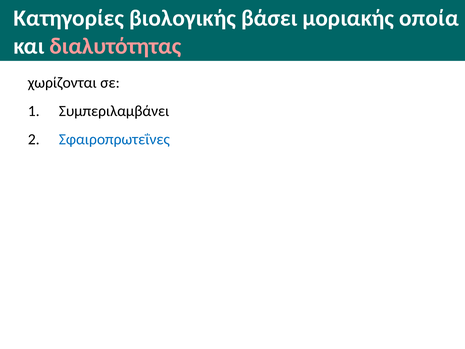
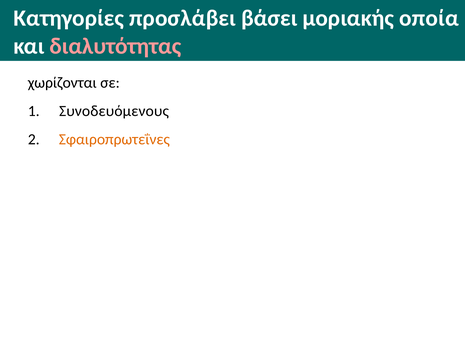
βιολογικής: βιολογικής -> προσλάβει
Συμπεριλαμβάνει: Συμπεριλαμβάνει -> Συνοδευόμενους
Σφαιροπρωτεΐνες colour: blue -> orange
